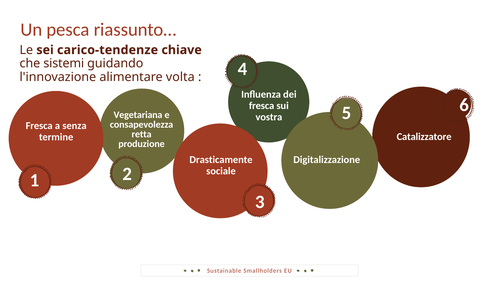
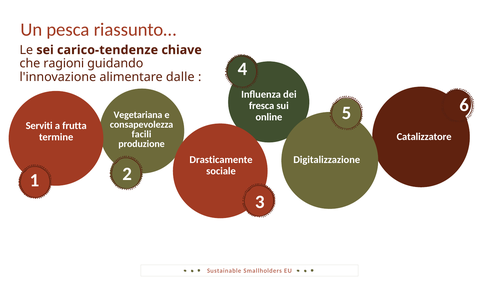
sistemi: sistemi -> ragioni
volta: volta -> dalle
vostra: vostra -> online
Fresca at (39, 126): Fresca -> Serviti
senza: senza -> frutta
retta: retta -> facili
